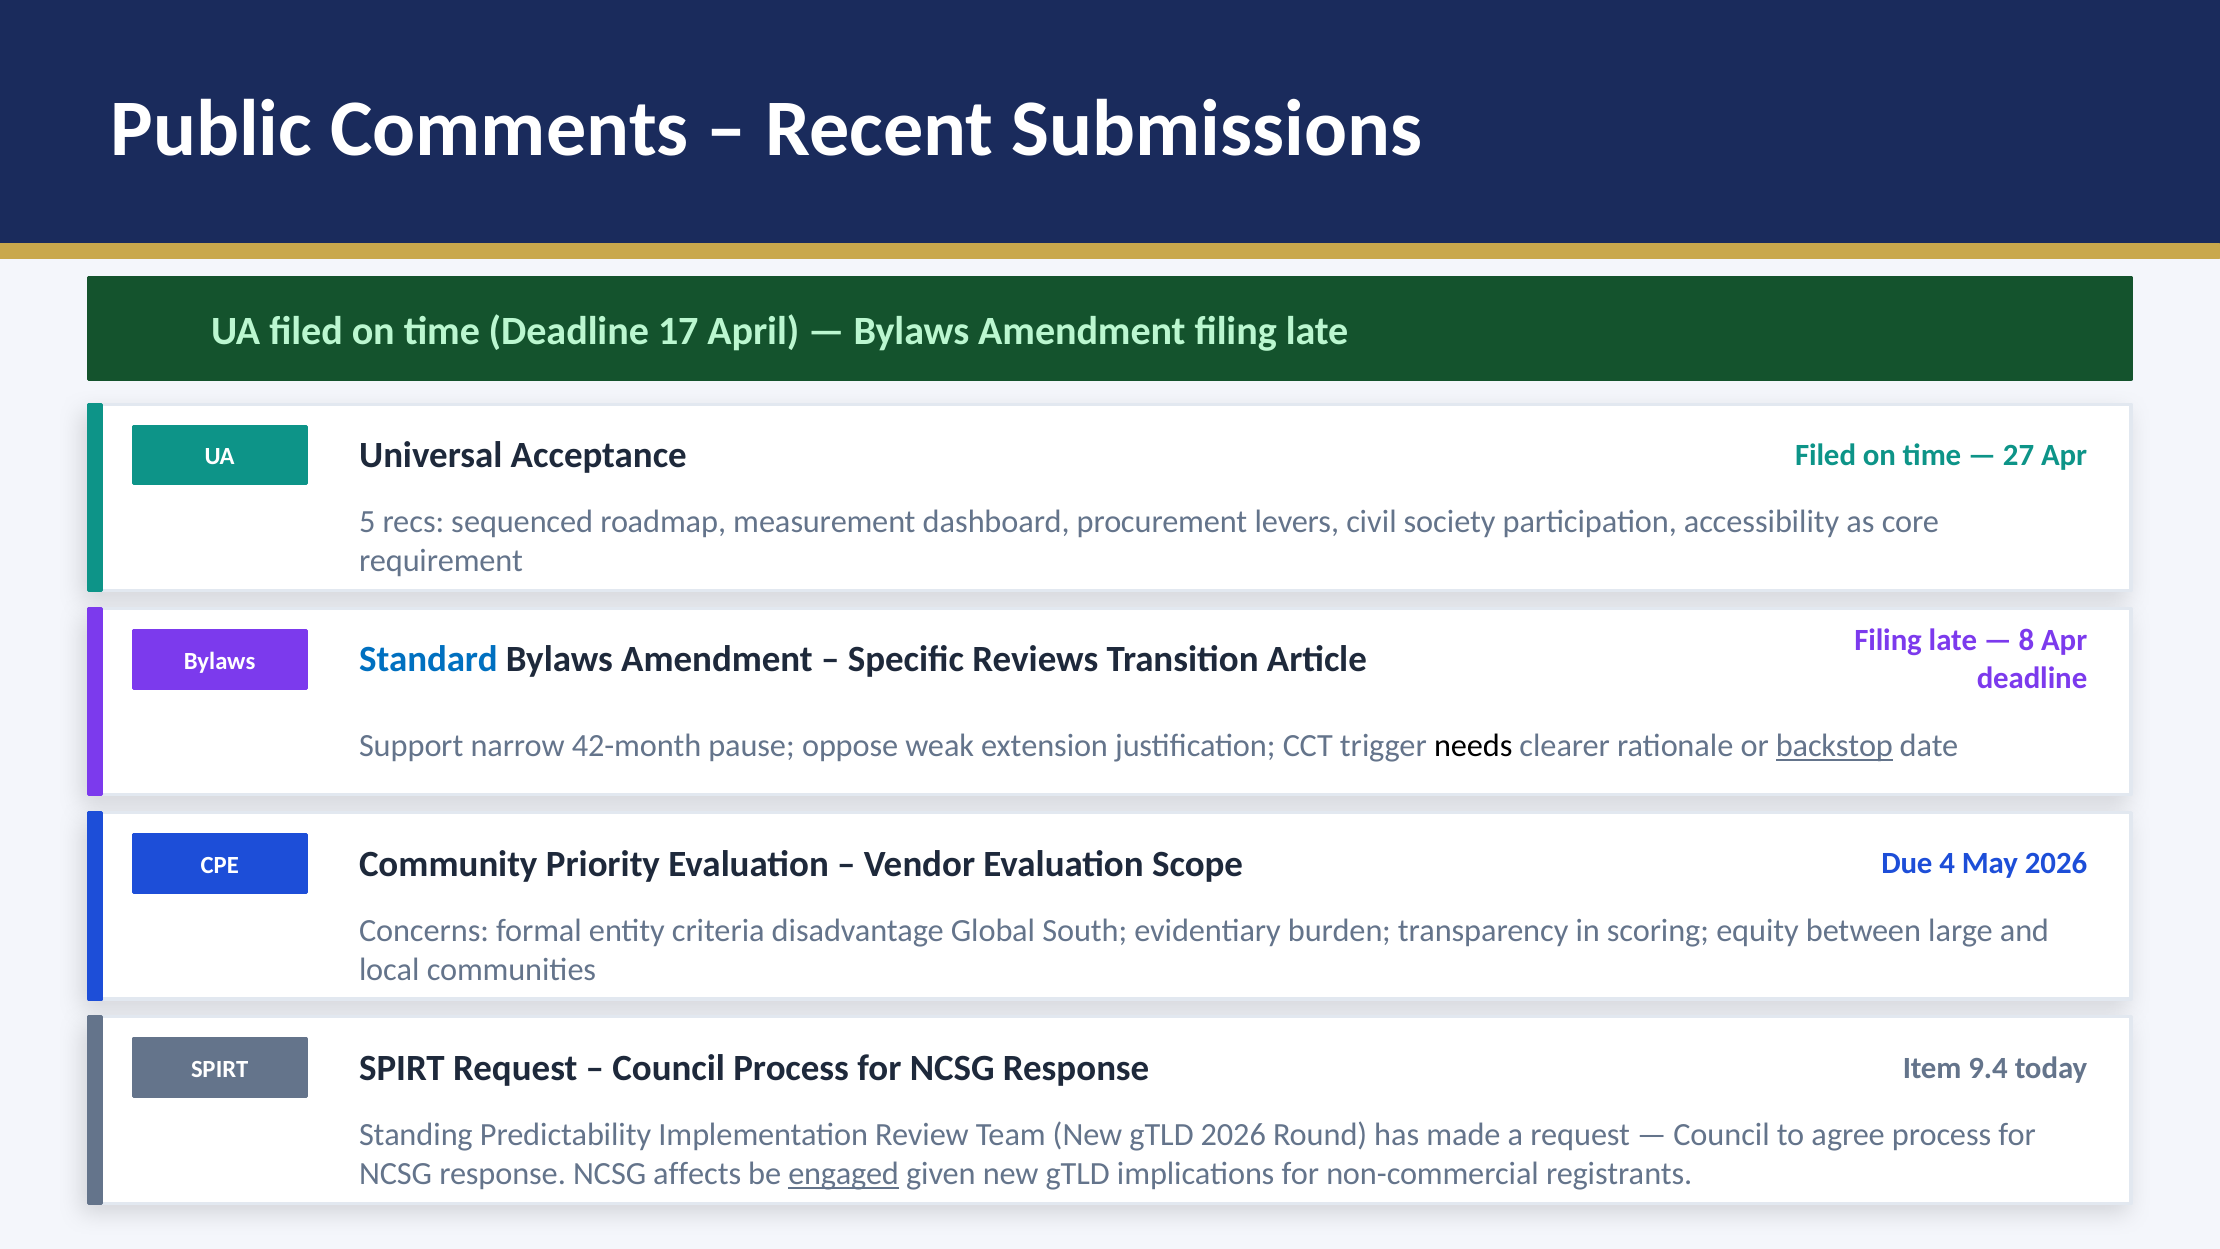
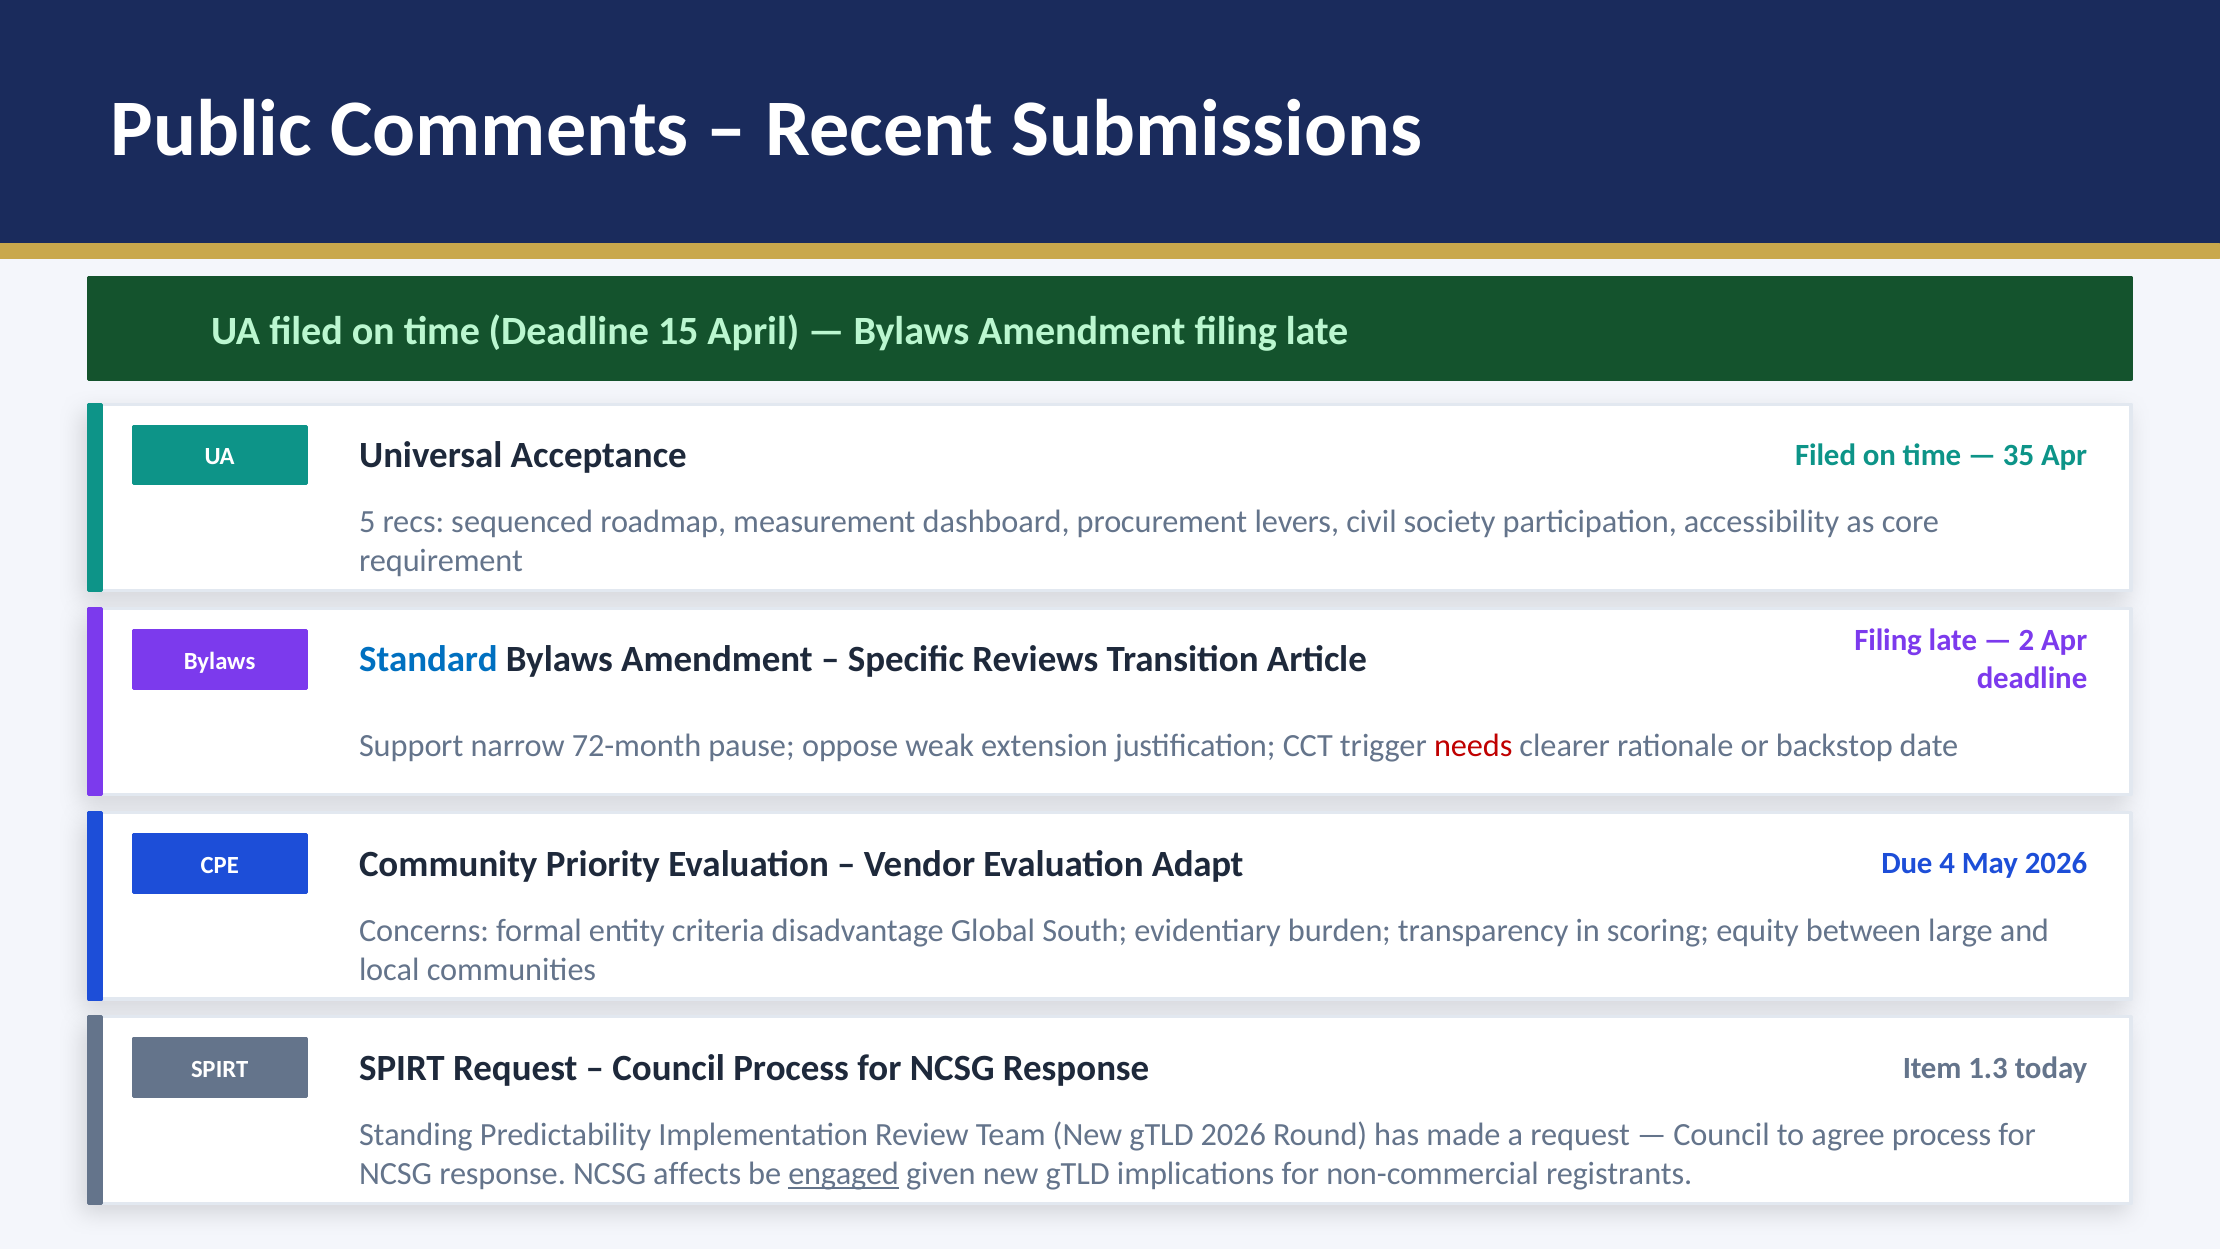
17: 17 -> 15
27: 27 -> 35
8: 8 -> 2
42-month: 42-month -> 72-month
needs colour: black -> red
backstop underline: present -> none
Scope: Scope -> Adapt
9.4: 9.4 -> 1.3
